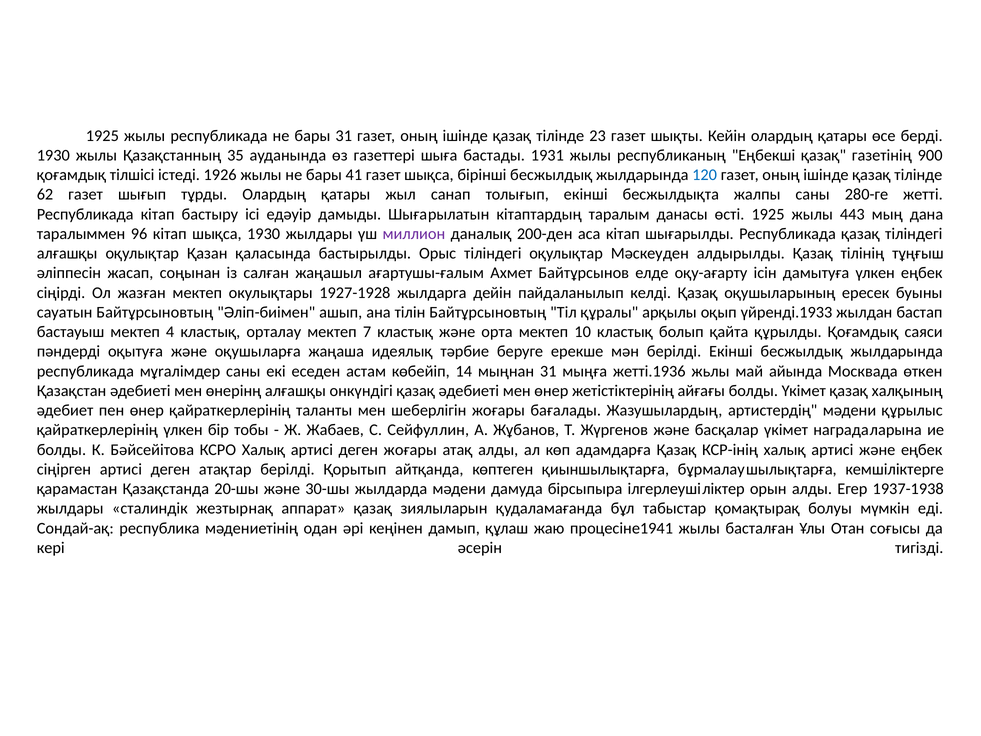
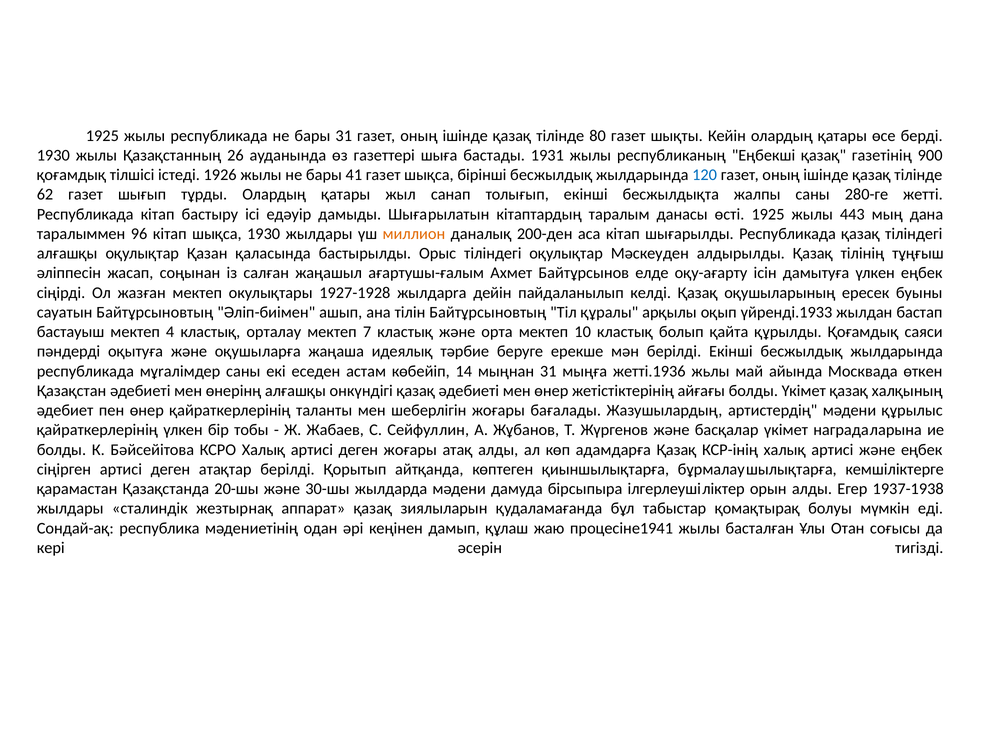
23: 23 -> 80
35: 35 -> 26
миллион colour: purple -> orange
